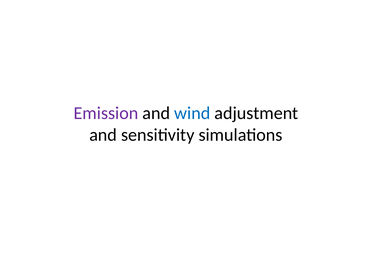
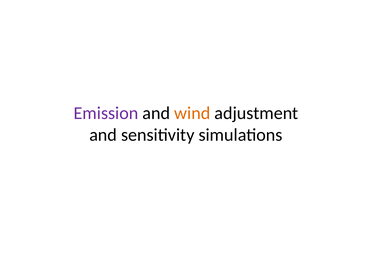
wind colour: blue -> orange
